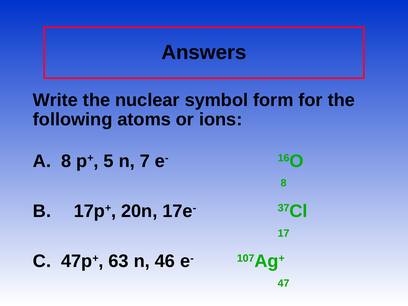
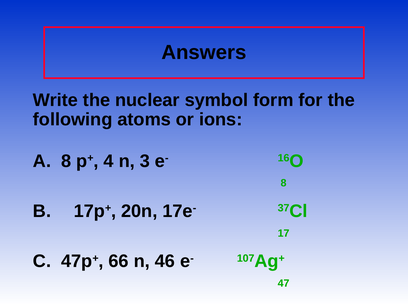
5: 5 -> 4
7: 7 -> 3
63: 63 -> 66
